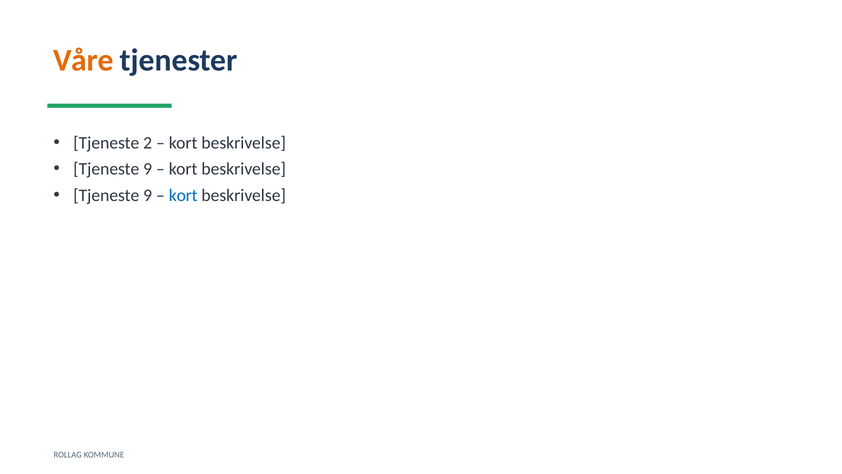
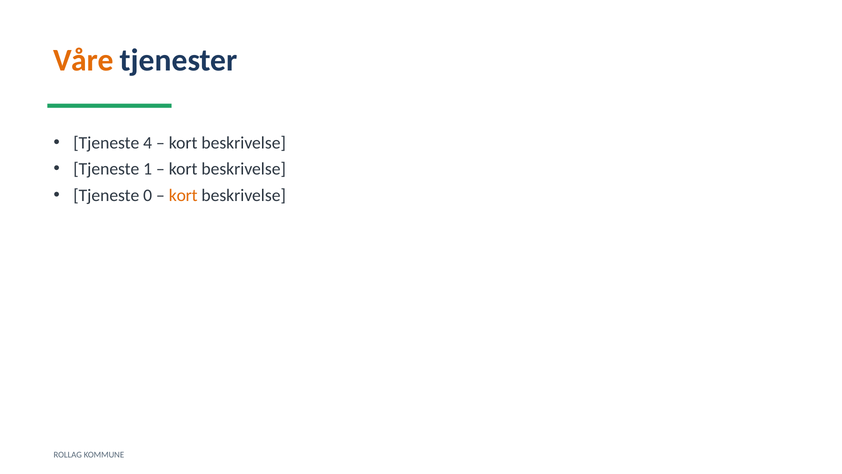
2: 2 -> 4
9 at (148, 169): 9 -> 1
9 at (148, 195): 9 -> 0
kort at (183, 195) colour: blue -> orange
